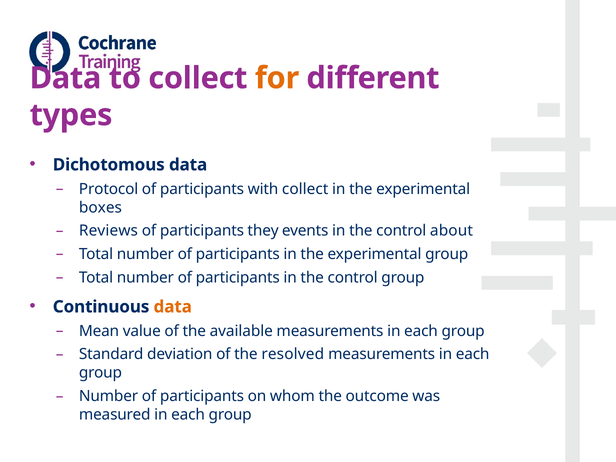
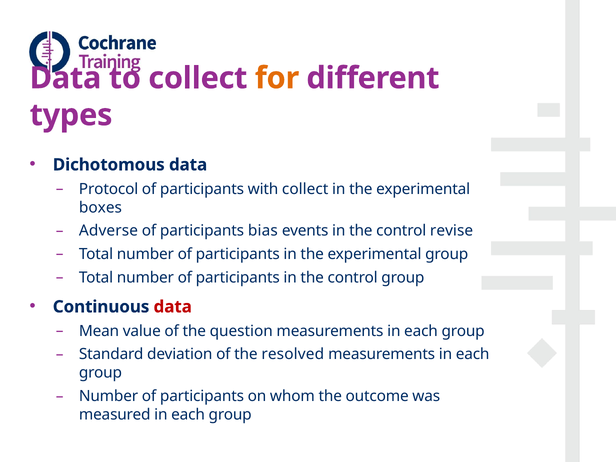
Reviews: Reviews -> Adverse
they: they -> bias
about: about -> revise
data at (173, 307) colour: orange -> red
available: available -> question
